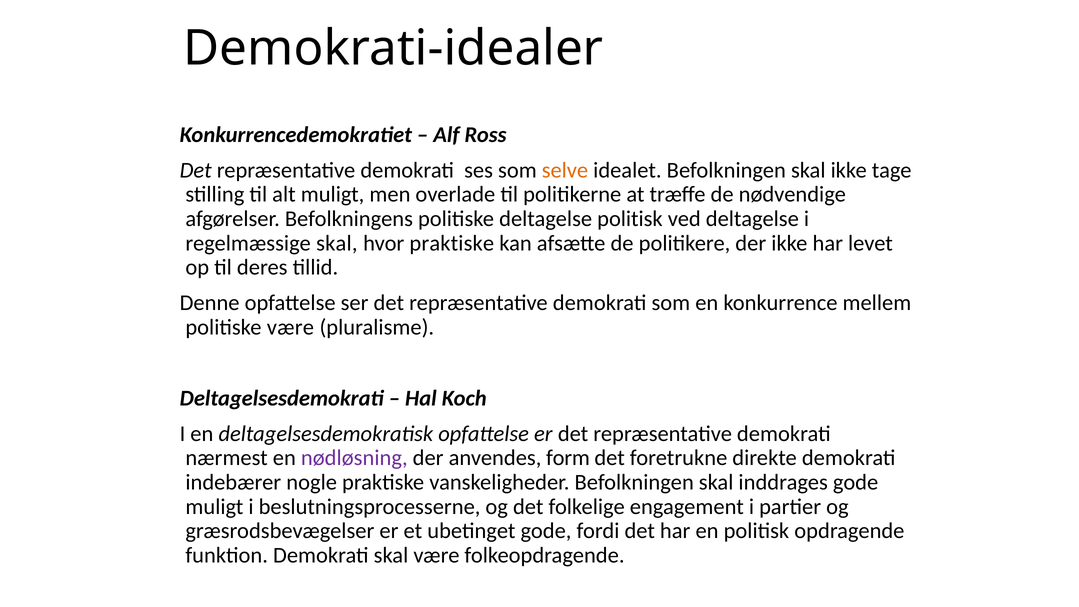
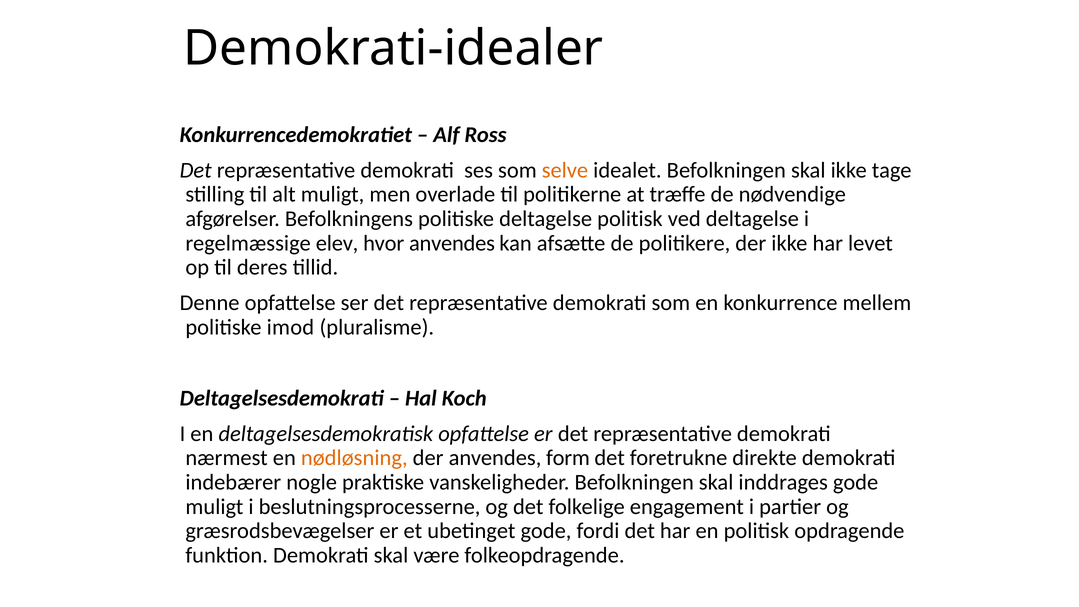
regelmæssige skal: skal -> elev
hvor praktiske: praktiske -> anvendes
politiske være: være -> imod
nødløsning colour: purple -> orange
